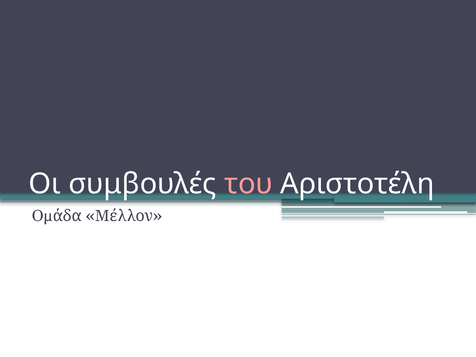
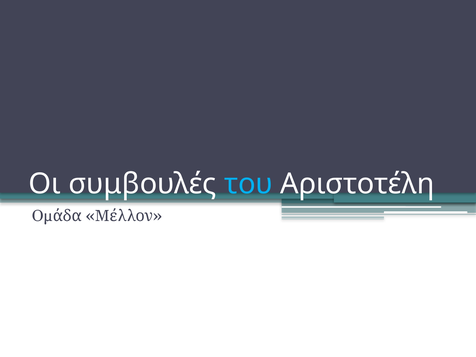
του colour: pink -> light blue
